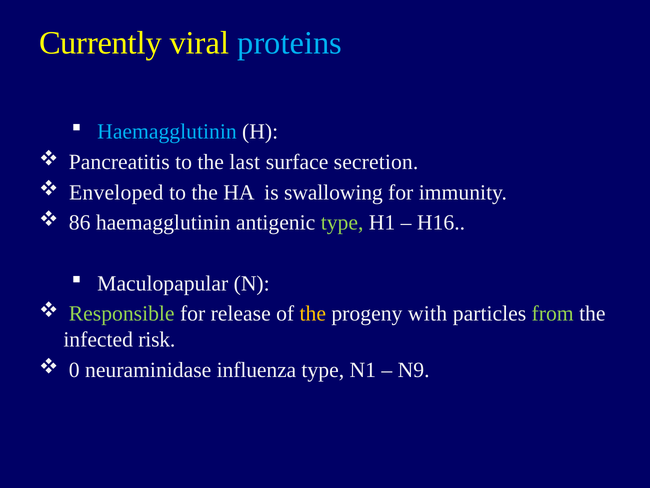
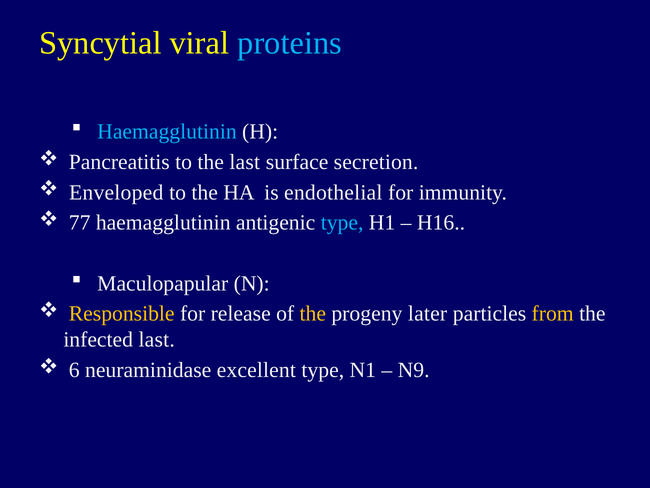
Currently: Currently -> Syncytial
swallowing: swallowing -> endothelial
86: 86 -> 77
type at (342, 222) colour: light green -> light blue
Responsible colour: light green -> yellow
with: with -> later
from colour: light green -> yellow
infected risk: risk -> last
0: 0 -> 6
influenza: influenza -> excellent
